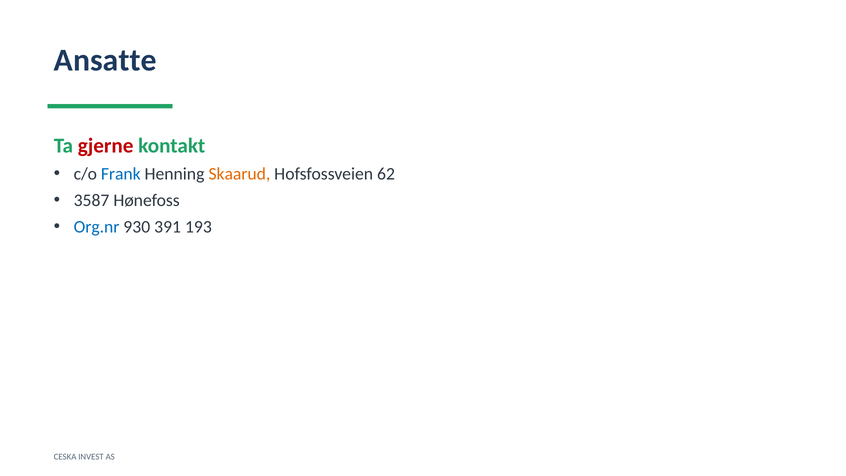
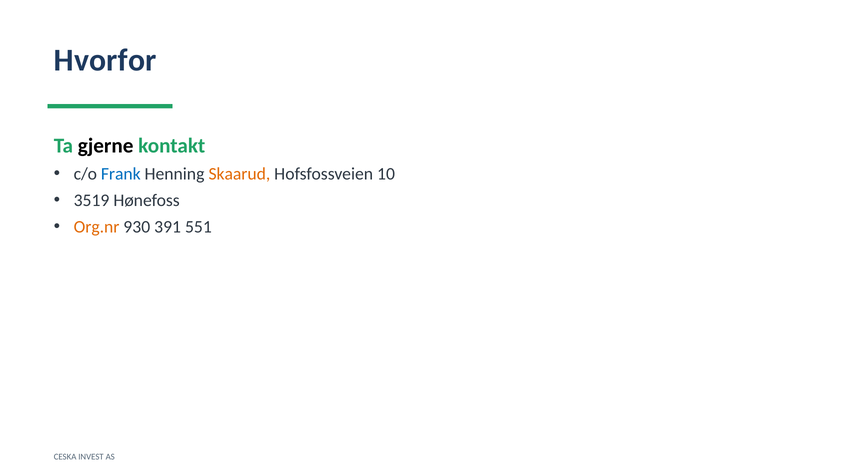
Ansatte: Ansatte -> Hvorfor
gjerne colour: red -> black
62: 62 -> 10
3587: 3587 -> 3519
Org.nr colour: blue -> orange
193: 193 -> 551
